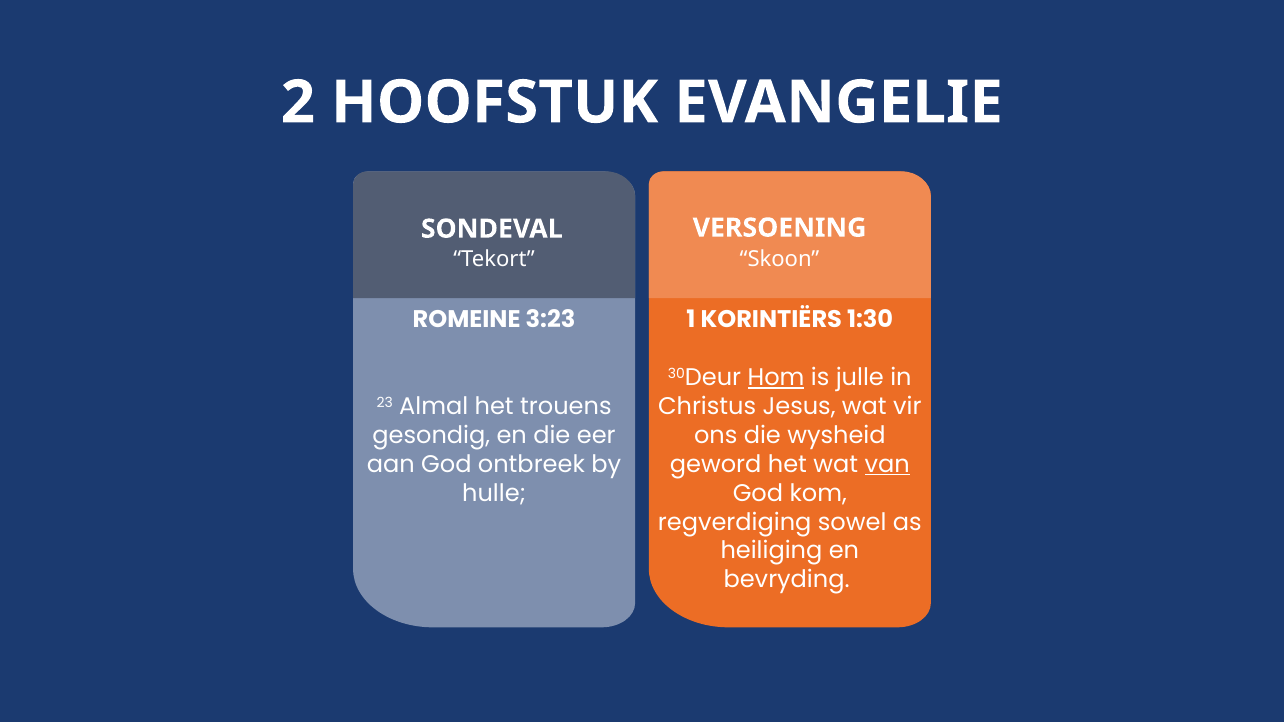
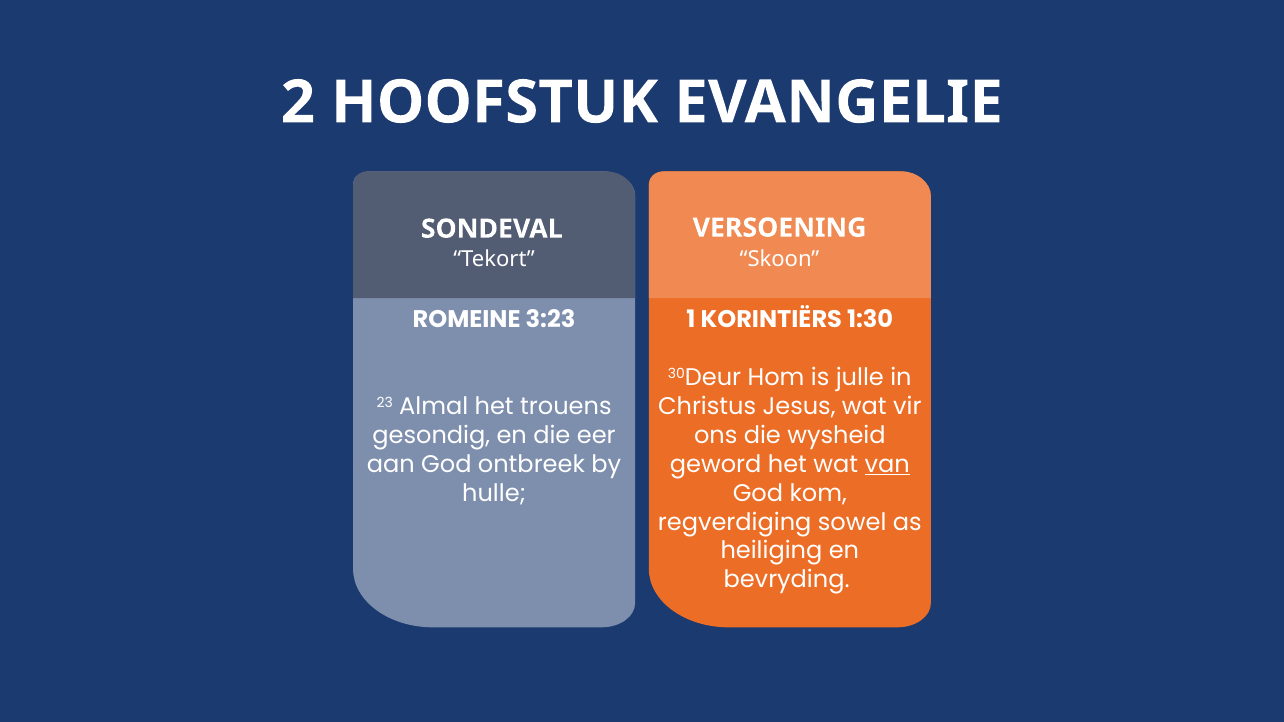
Hom underline: present -> none
